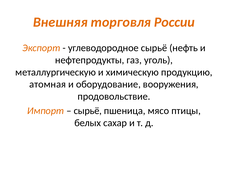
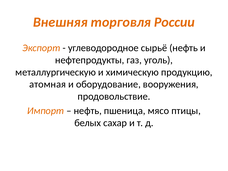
сырьё at (88, 111): сырьё -> нефть
